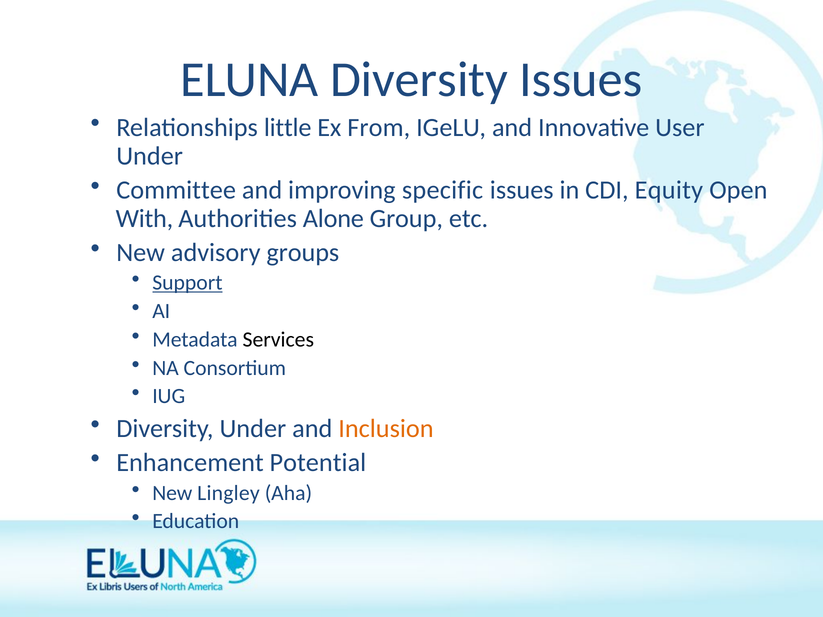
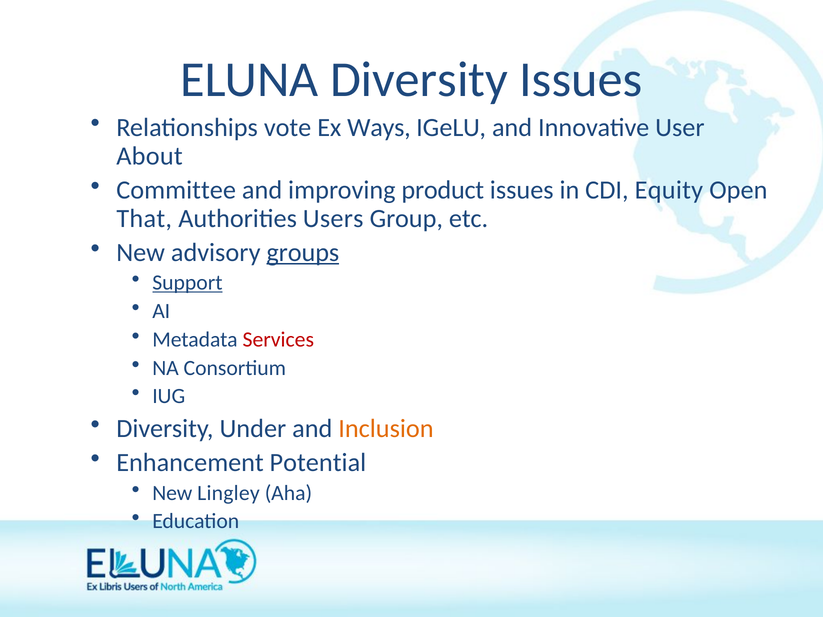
little: little -> vote
From: From -> Ways
Under at (150, 156): Under -> About
specific: specific -> product
With: With -> That
Alone: Alone -> Users
groups underline: none -> present
Services colour: black -> red
